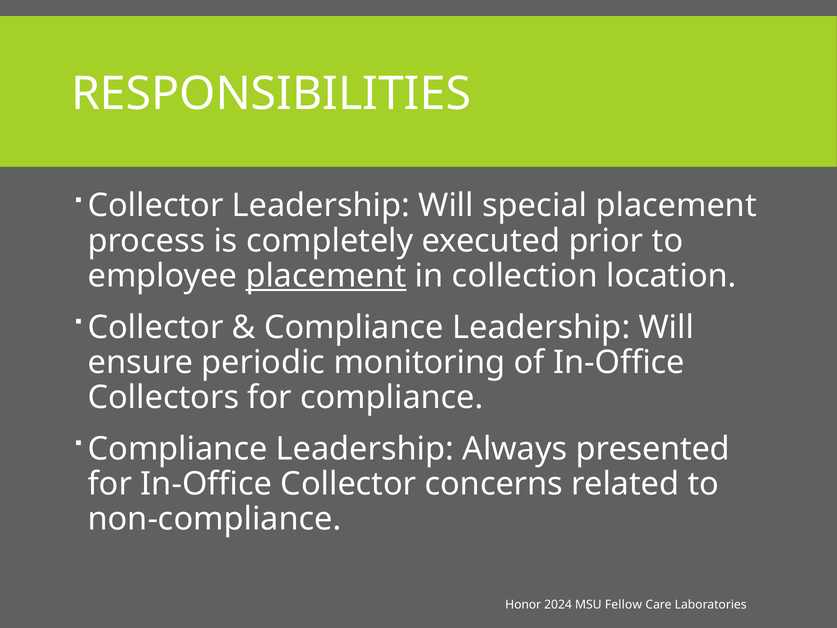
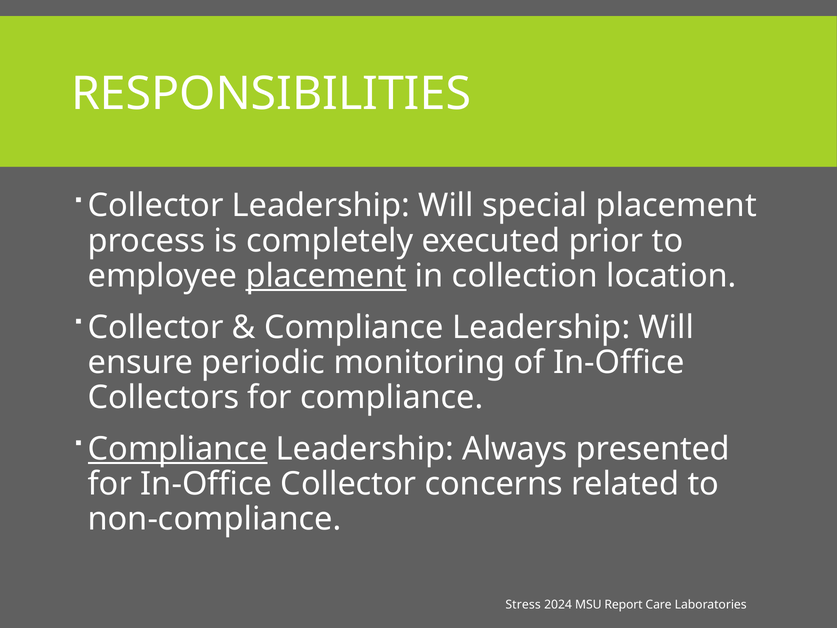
Compliance at (178, 449) underline: none -> present
Honor: Honor -> Stress
Fellow: Fellow -> Report
